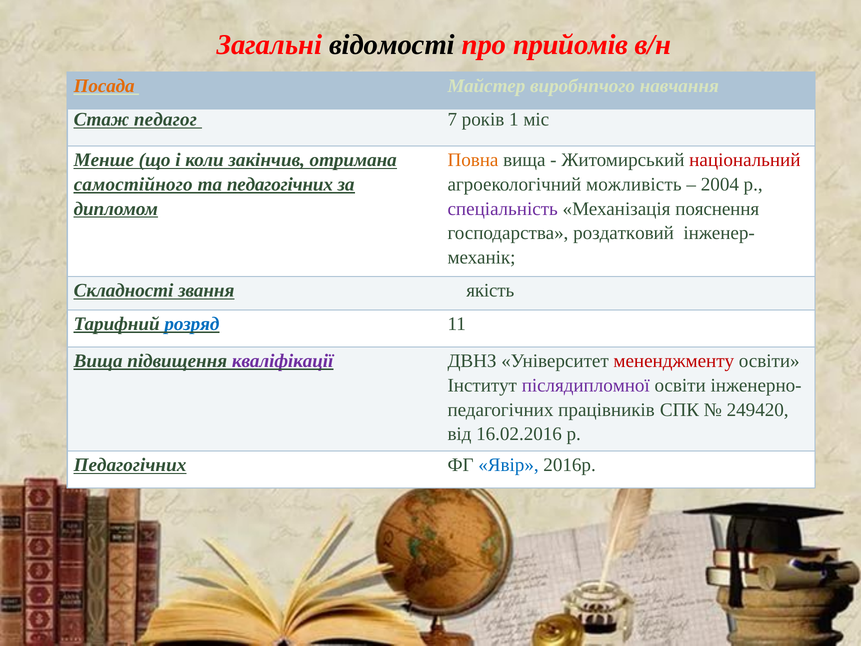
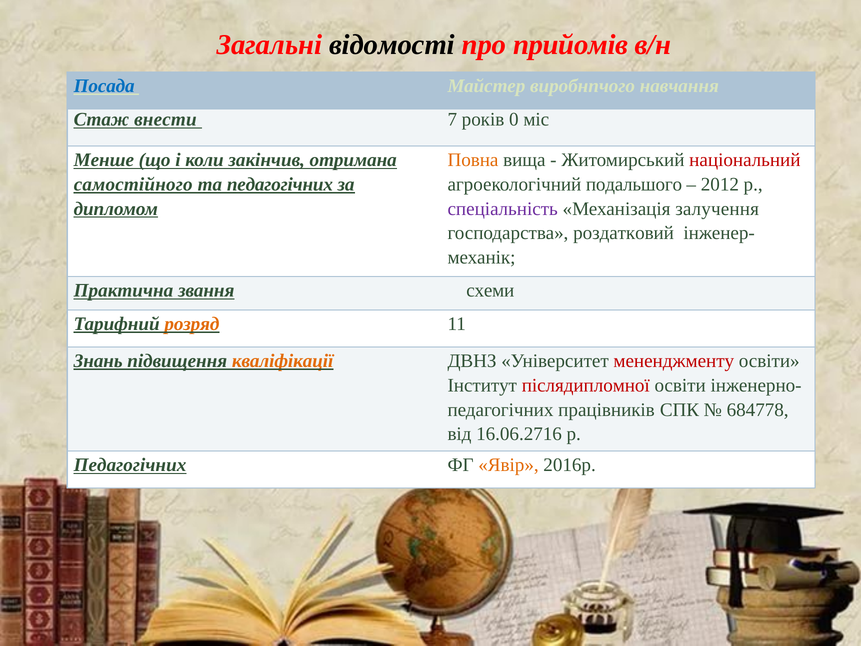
Посада colour: orange -> blue
педагог: педагог -> внести
1: 1 -> 0
можливість: можливість -> подальшого
2004: 2004 -> 2012
пояснення: пояснення -> залучення
Складності: Складності -> Практична
якість: якість -> схеми
розряд colour: blue -> orange
Вища at (98, 361): Вища -> Знань
кваліфікації colour: purple -> orange
післядипломної colour: purple -> red
249420: 249420 -> 684778
16.02.2016: 16.02.2016 -> 16.06.2716
Явір colour: blue -> orange
